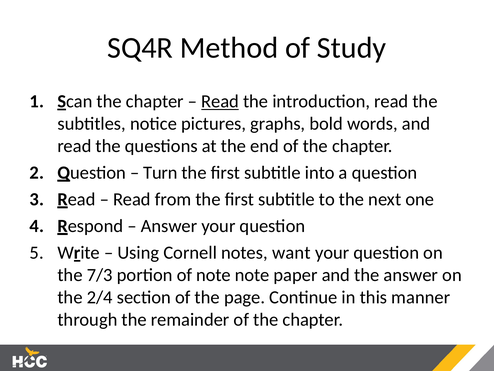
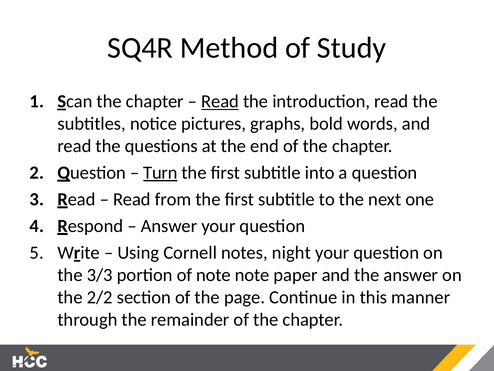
Turn underline: none -> present
want: want -> night
7/3: 7/3 -> 3/3
2/4: 2/4 -> 2/2
